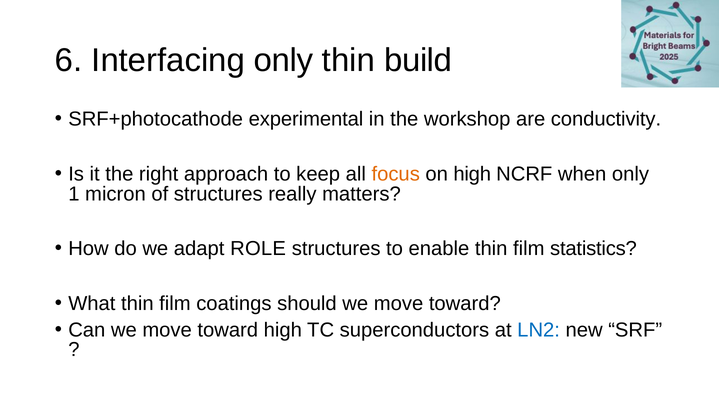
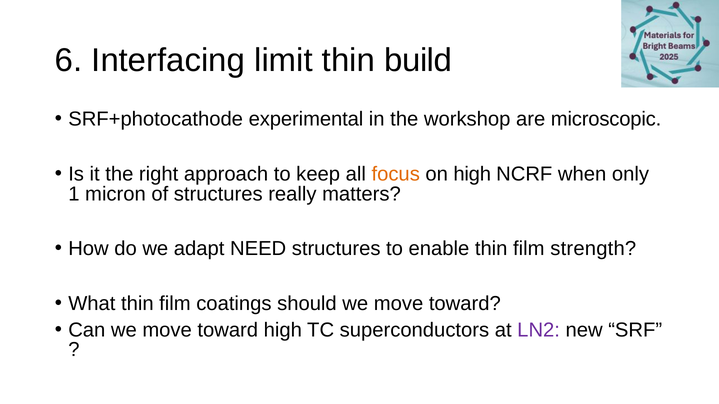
Interfacing only: only -> limit
conductivity: conductivity -> microscopic
ROLE: ROLE -> NEED
statistics: statistics -> strength
LN2 colour: blue -> purple
